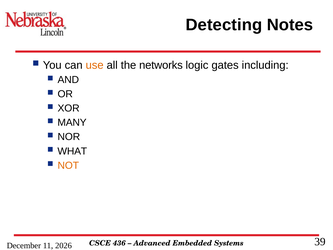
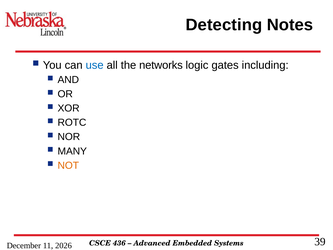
use colour: orange -> blue
MANY: MANY -> ROTC
WHAT: WHAT -> MANY
